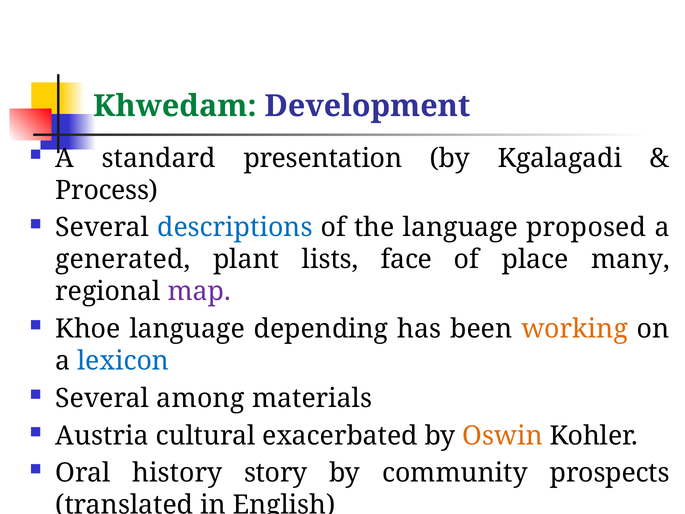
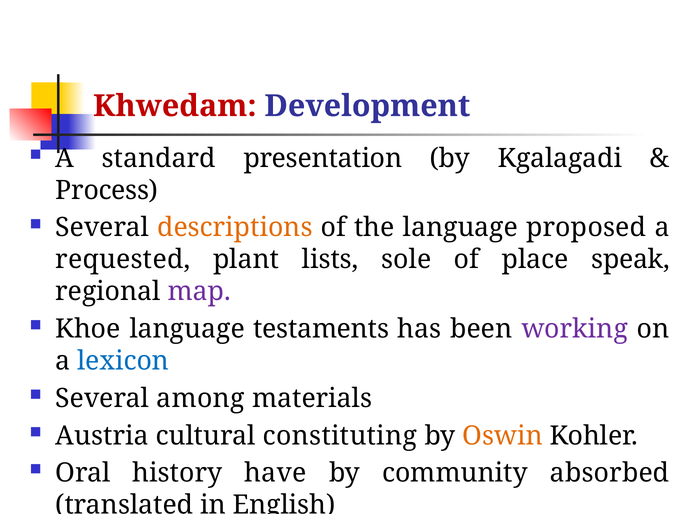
Khwedam colour: green -> red
descriptions colour: blue -> orange
generated: generated -> requested
face: face -> sole
many: many -> speak
depending: depending -> testaments
working colour: orange -> purple
exacerbated: exacerbated -> constituting
story: story -> have
prospects: prospects -> absorbed
